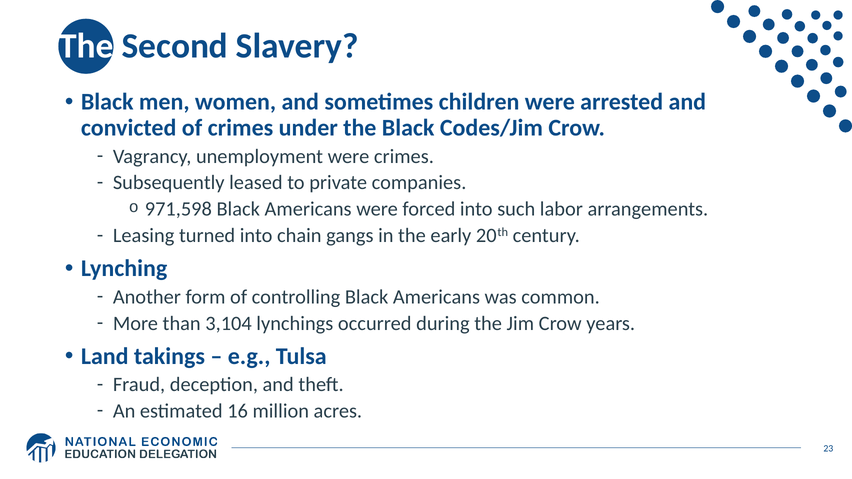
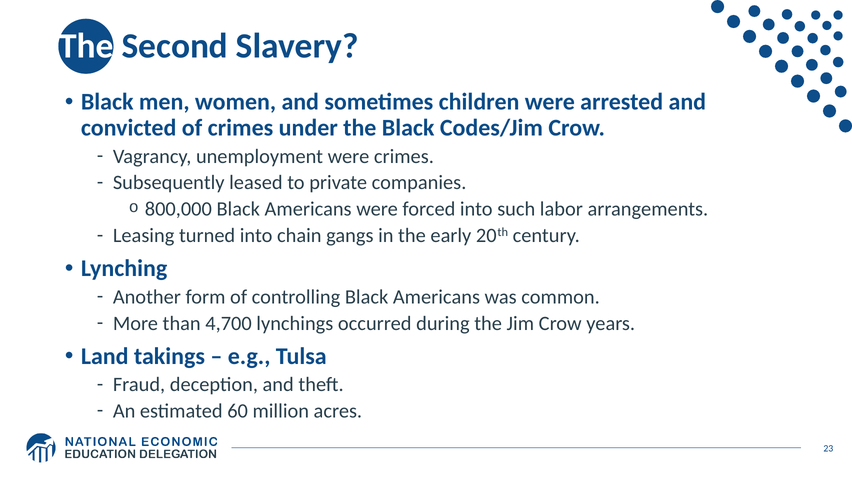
971,598: 971,598 -> 800,000
3,104: 3,104 -> 4,700
16: 16 -> 60
